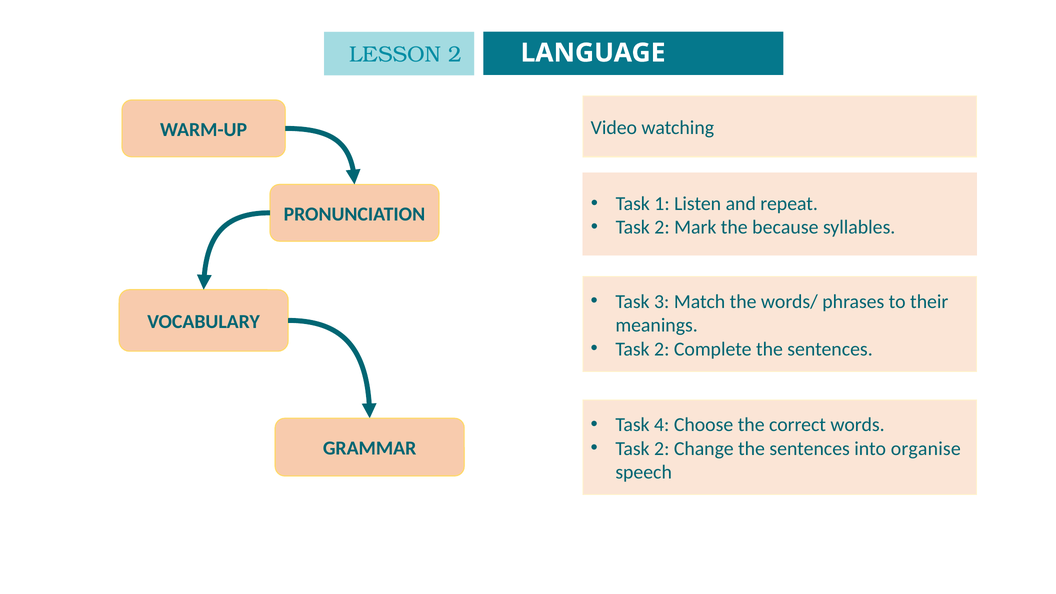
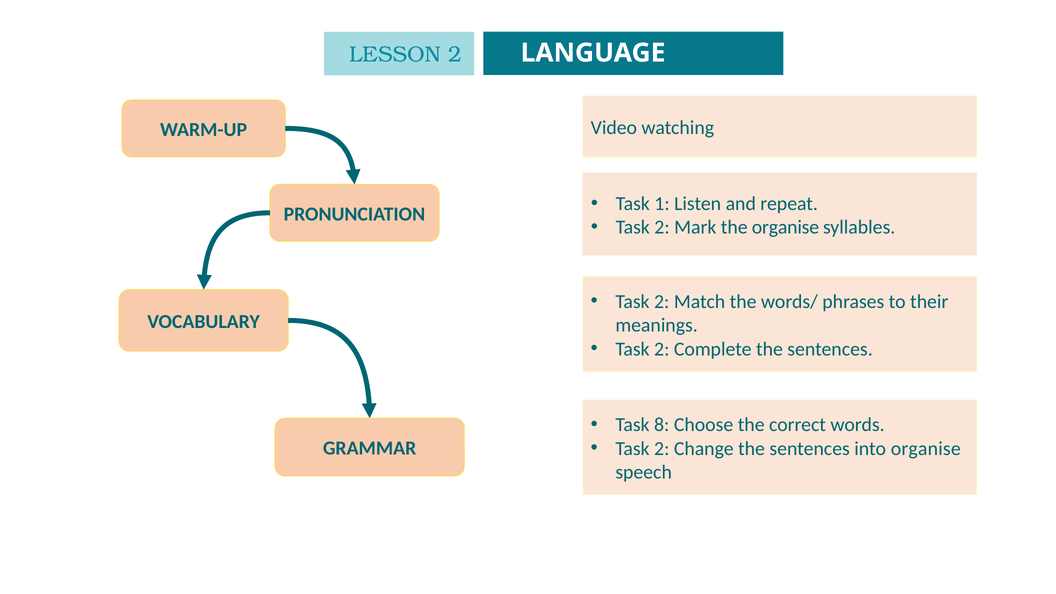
the because: because -> organise
3 at (662, 301): 3 -> 2
4: 4 -> 8
